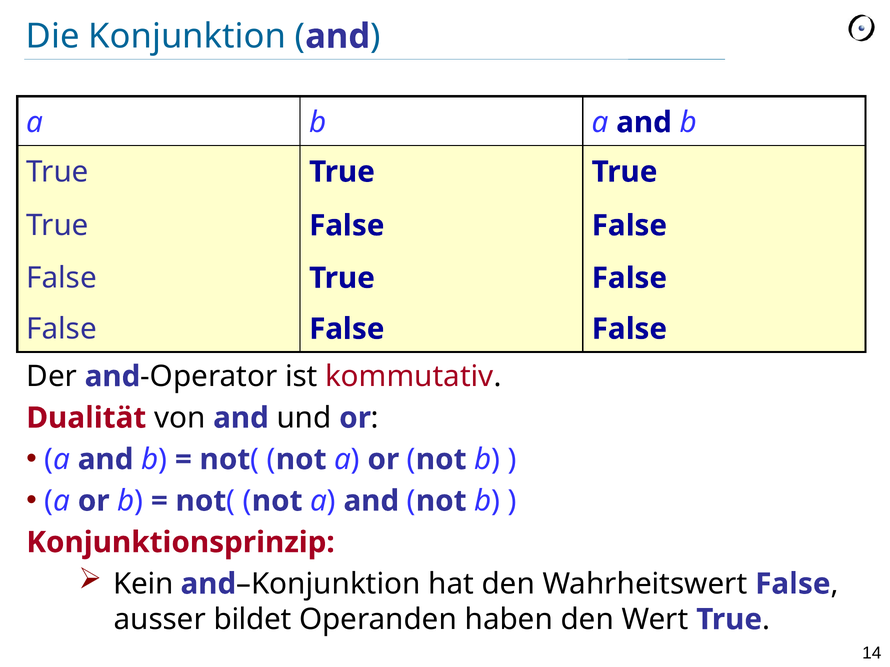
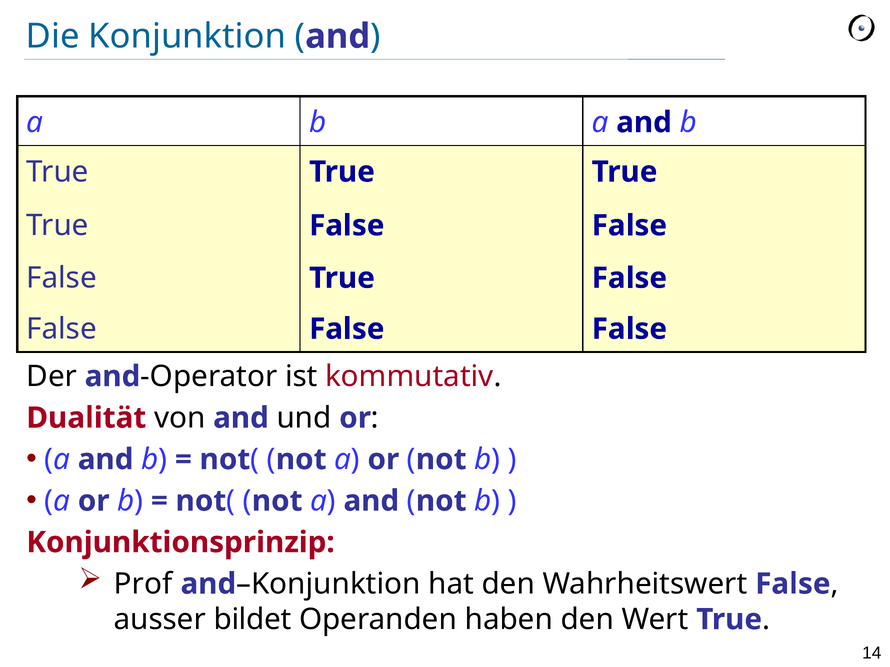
Kein: Kein -> Prof
